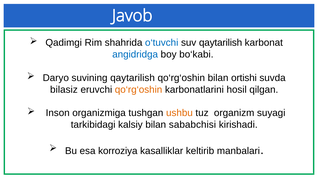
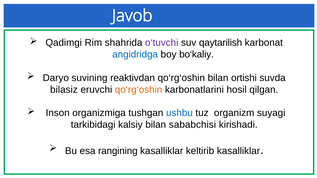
o‘tuvchi colour: blue -> purple
bo‘kabi: bo‘kabi -> bo‘kaliy
suvining qaytarilish: qaytarilish -> reaktivdan
ushbu colour: orange -> blue
korroziya: korroziya -> rangining
keltirib manbalari: manbalari -> kasalliklar
